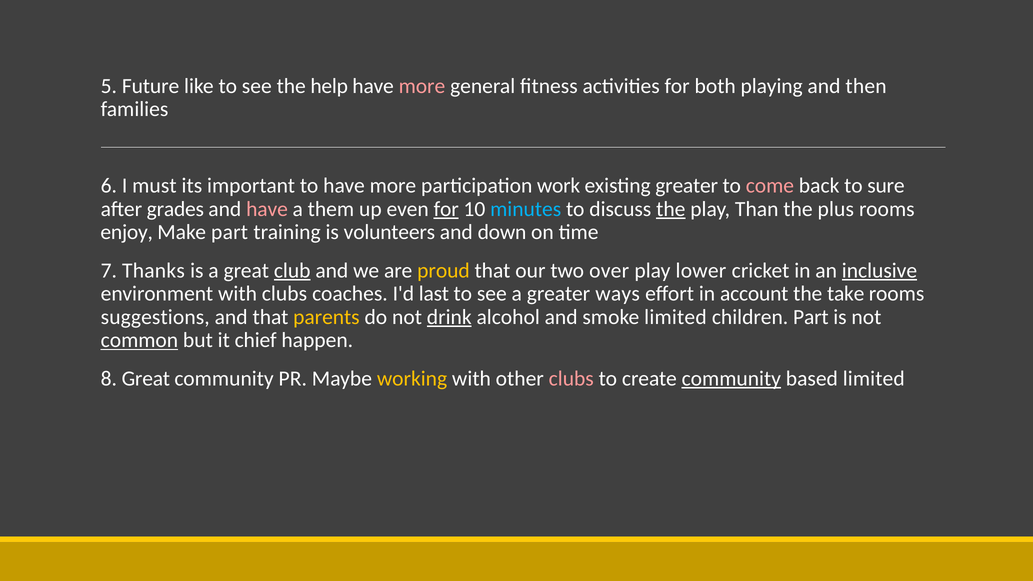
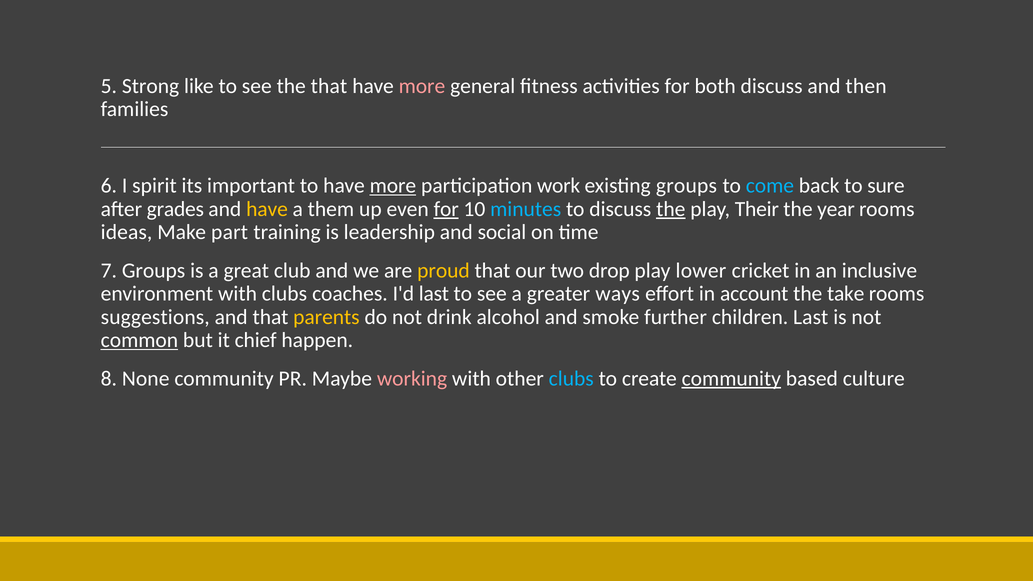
Future: Future -> Strong
the help: help -> that
both playing: playing -> discuss
must: must -> spirit
more at (393, 186) underline: none -> present
existing greater: greater -> groups
come colour: pink -> light blue
have at (267, 209) colour: pink -> yellow
Than: Than -> Their
plus: plus -> year
enjoy: enjoy -> ideas
volunteers: volunteers -> leadership
down: down -> social
7 Thanks: Thanks -> Groups
club underline: present -> none
over: over -> drop
inclusive underline: present -> none
drink underline: present -> none
smoke limited: limited -> further
children Part: Part -> Last
8 Great: Great -> None
working colour: yellow -> pink
clubs at (571, 379) colour: pink -> light blue
based limited: limited -> culture
